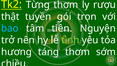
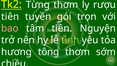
thật at (10, 17): thật -> tiên
bao colour: light blue -> pink
táng: táng -> tông
